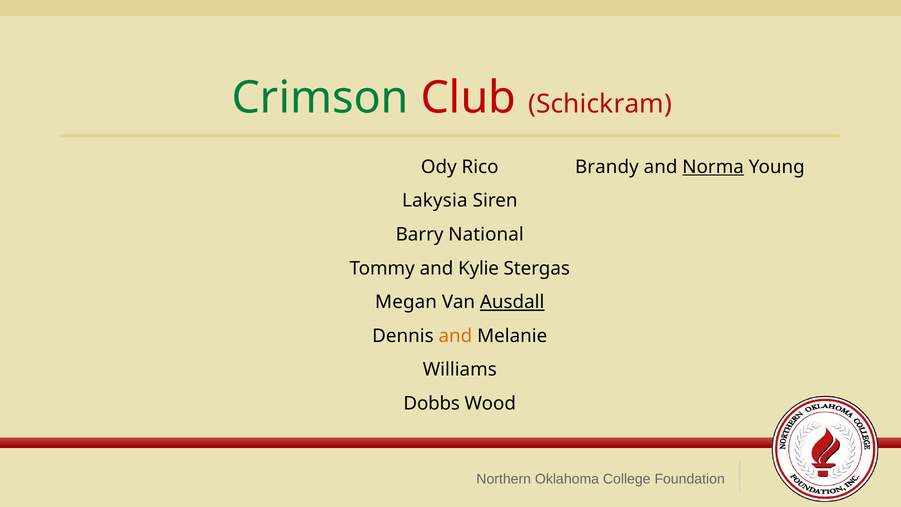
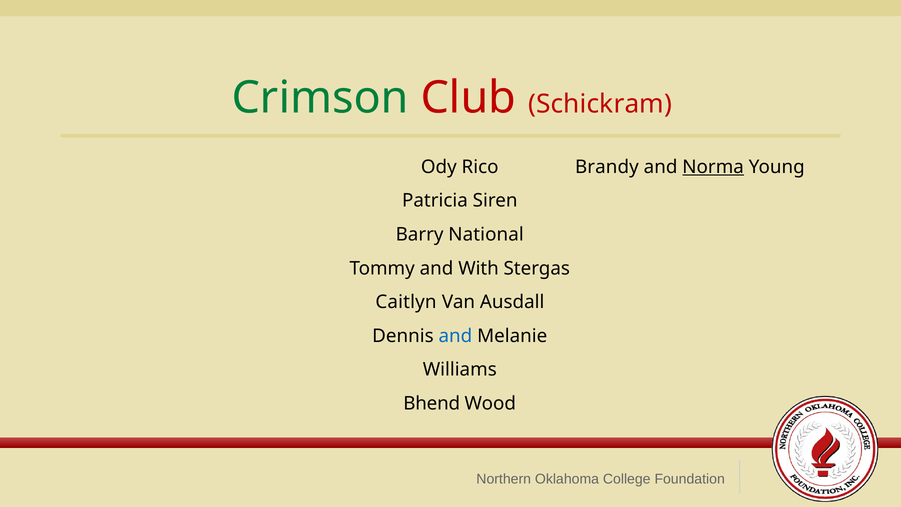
Lakysia: Lakysia -> Patricia
Kylie: Kylie -> With
Megan: Megan -> Caitlyn
Ausdall underline: present -> none
and at (455, 336) colour: orange -> blue
Dobbs: Dobbs -> Bhend
